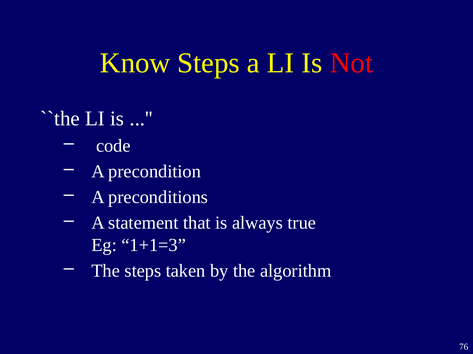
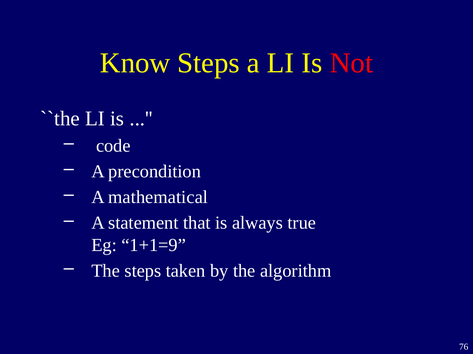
preconditions: preconditions -> mathematical
1+1=3: 1+1=3 -> 1+1=9
